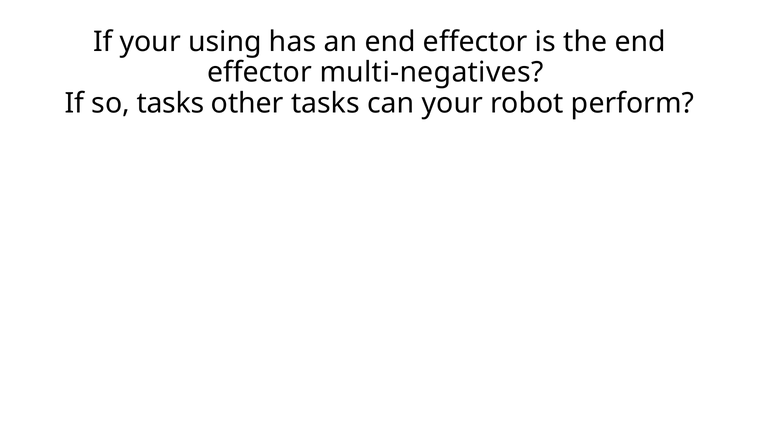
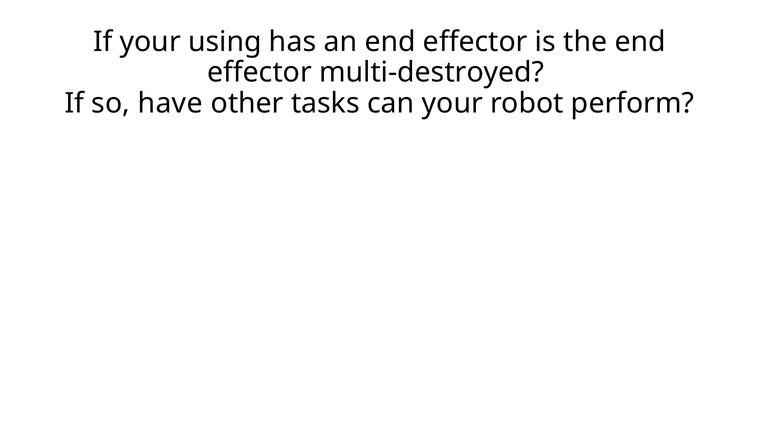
multi-negatives: multi-negatives -> multi-destroyed
so tasks: tasks -> have
